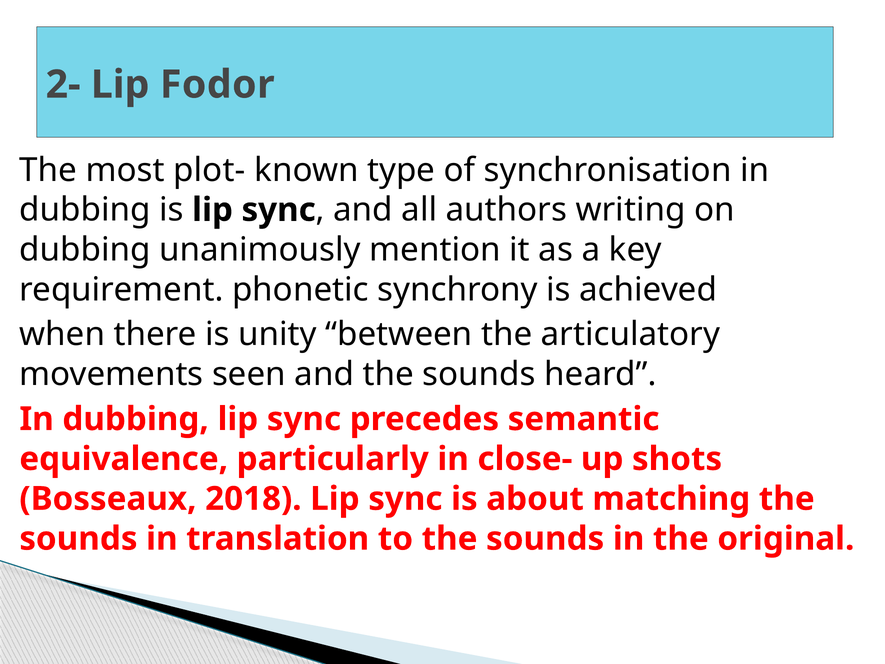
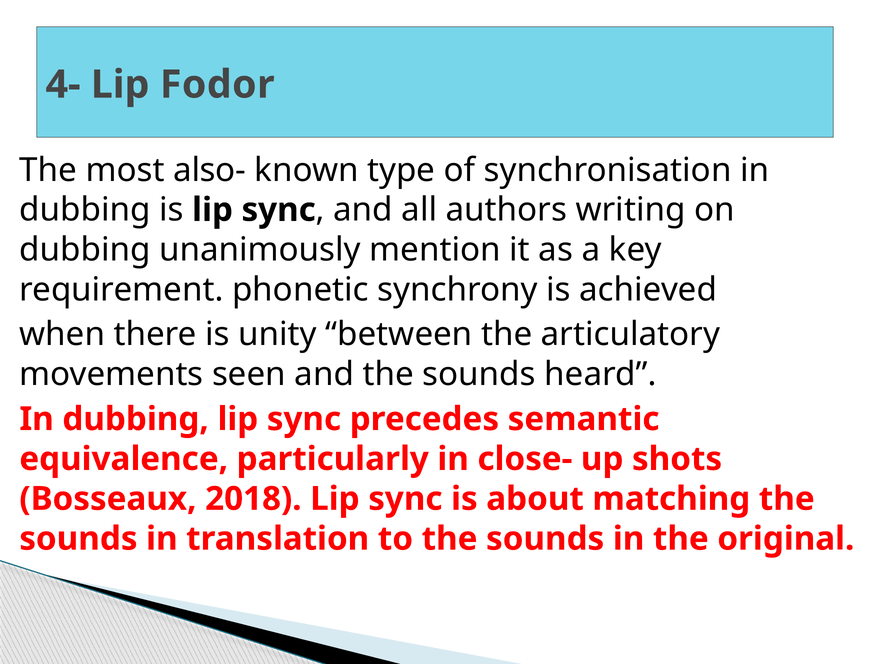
2-: 2- -> 4-
plot-: plot- -> also-
